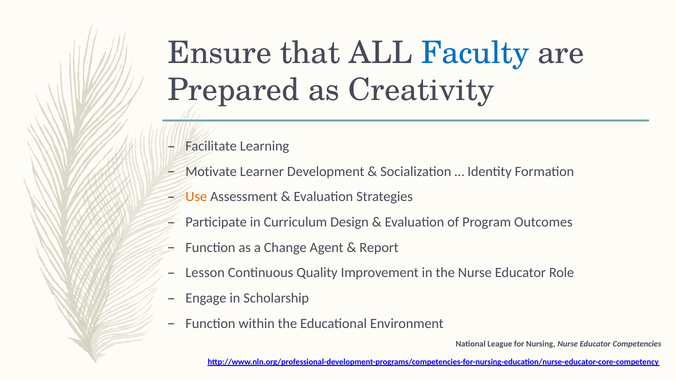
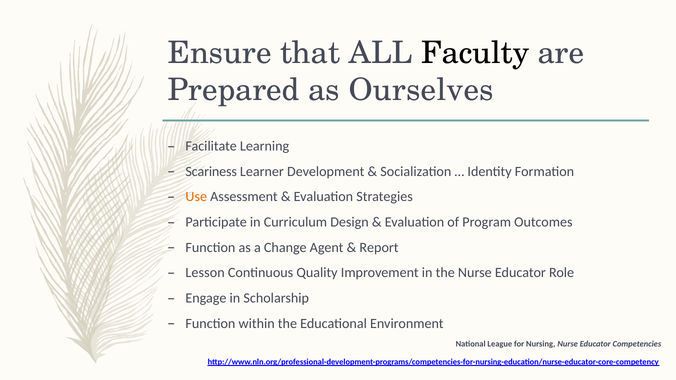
Faculty colour: blue -> black
Creativity: Creativity -> Ourselves
Motivate: Motivate -> Scariness
